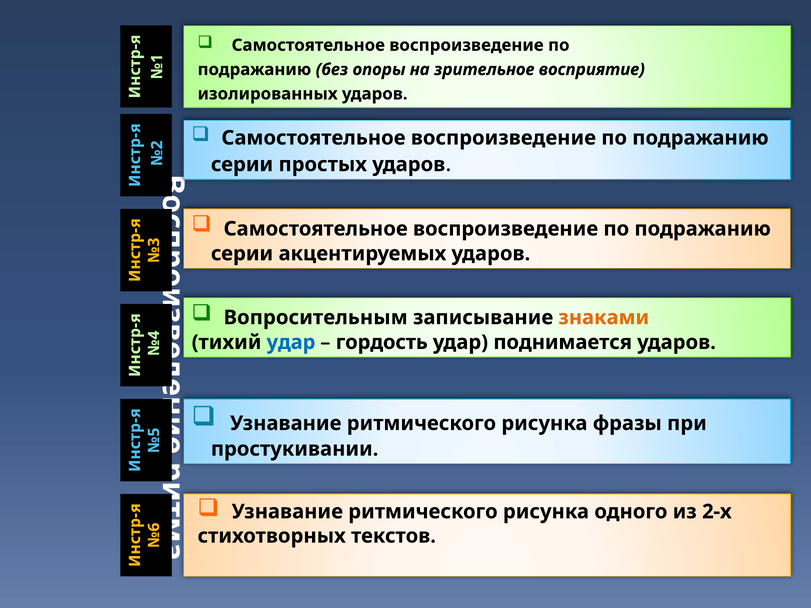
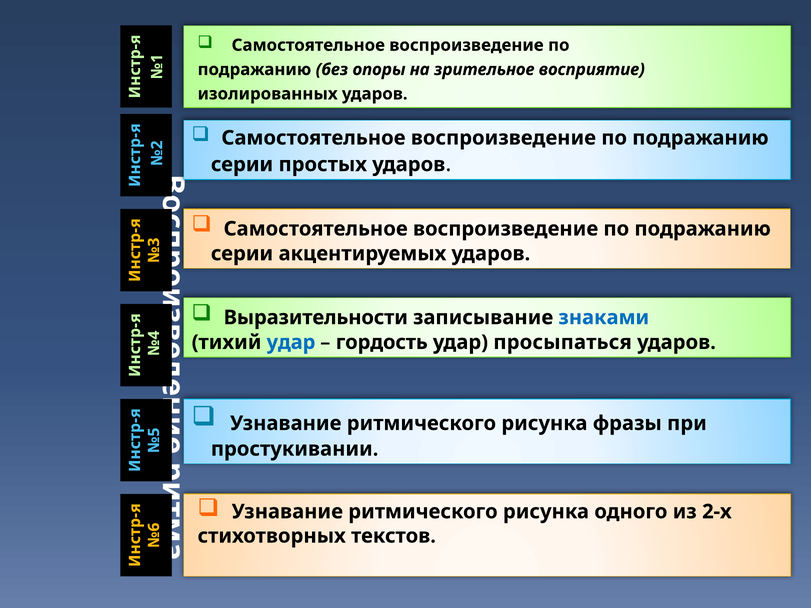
Вопросительным: Вопросительным -> Выразительности
знаками colour: orange -> blue
поднимается: поднимается -> просыпаться
